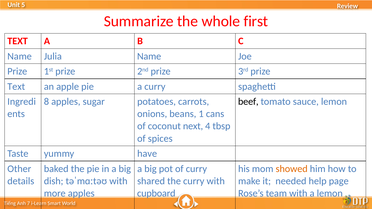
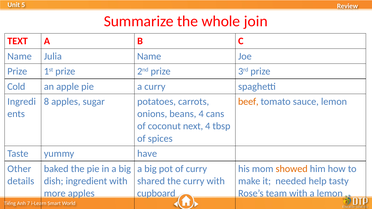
first: first -> join
Text at (16, 87): Text -> Cold
beef colour: black -> orange
beans 1: 1 -> 4
təˈmɑːtəʊ: təˈmɑːtəʊ -> ingredient
page: page -> tasty
